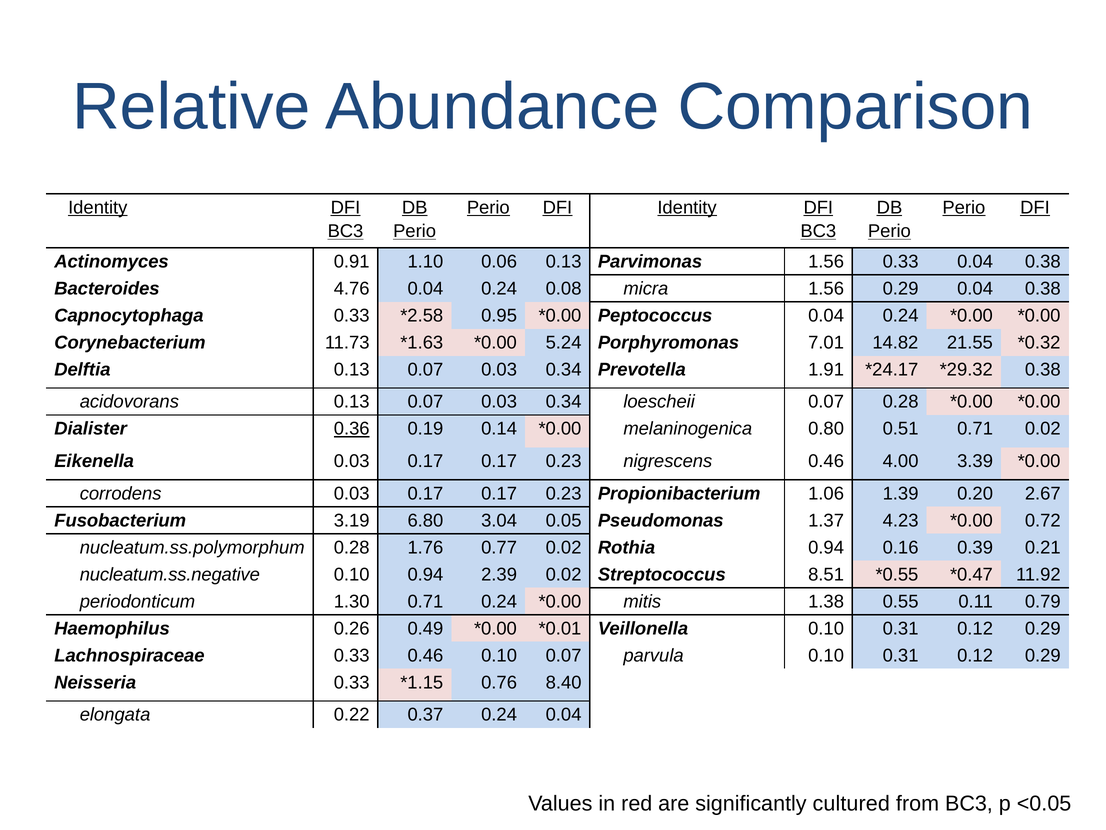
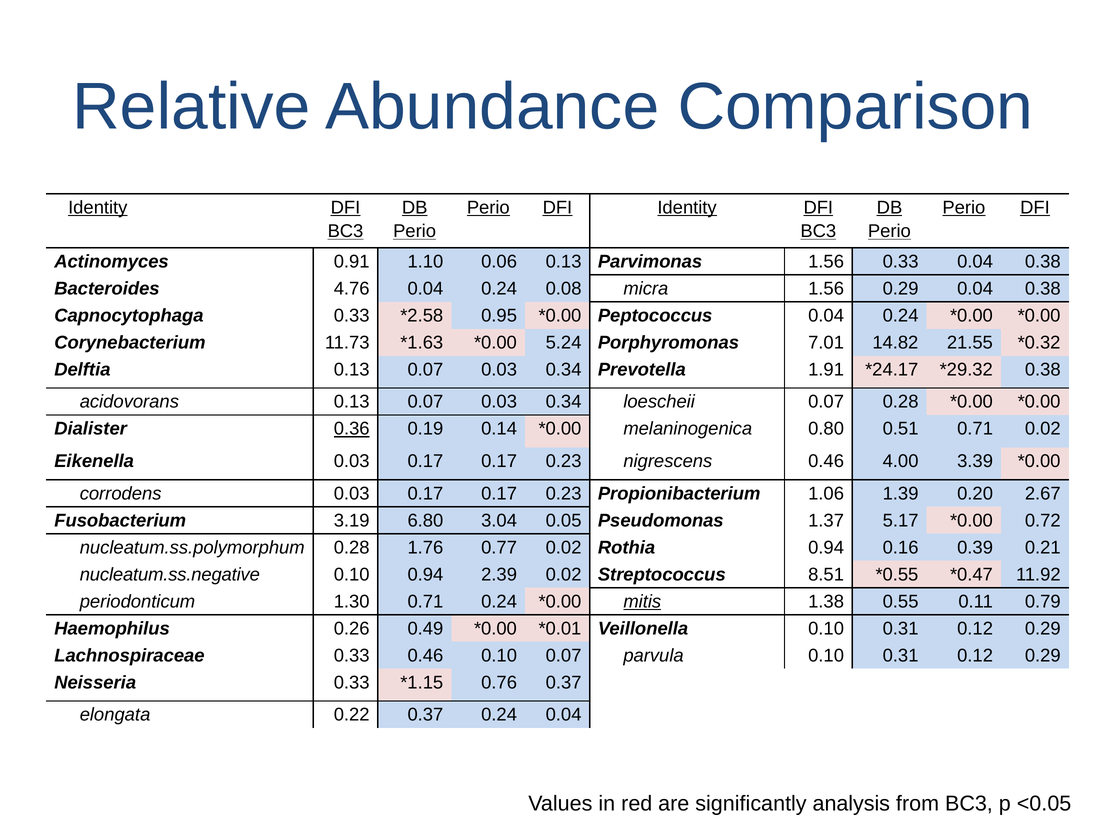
4.23: 4.23 -> 5.17
mitis underline: none -> present
0.76 8.40: 8.40 -> 0.37
cultured: cultured -> analysis
